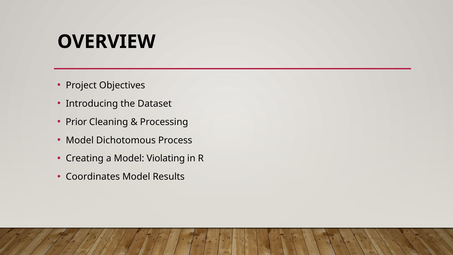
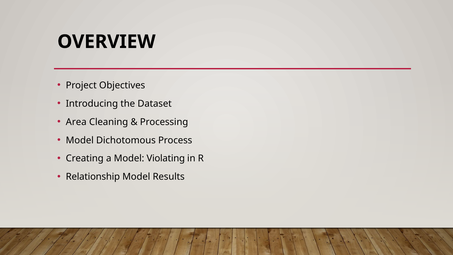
Prior: Prior -> Area
Coordinates: Coordinates -> Relationship
